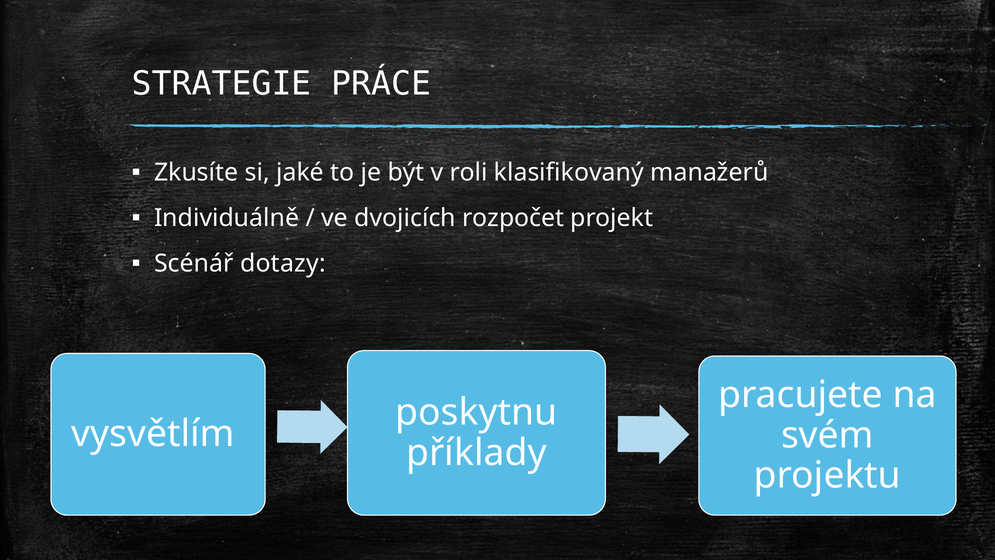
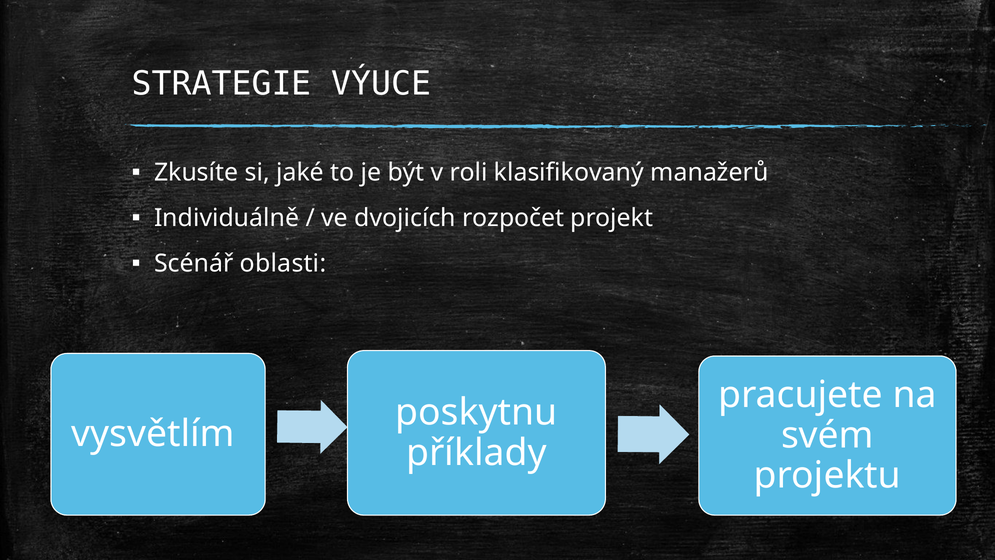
PRÁCE: PRÁCE -> VÝUCE
dotazy: dotazy -> oblasti
